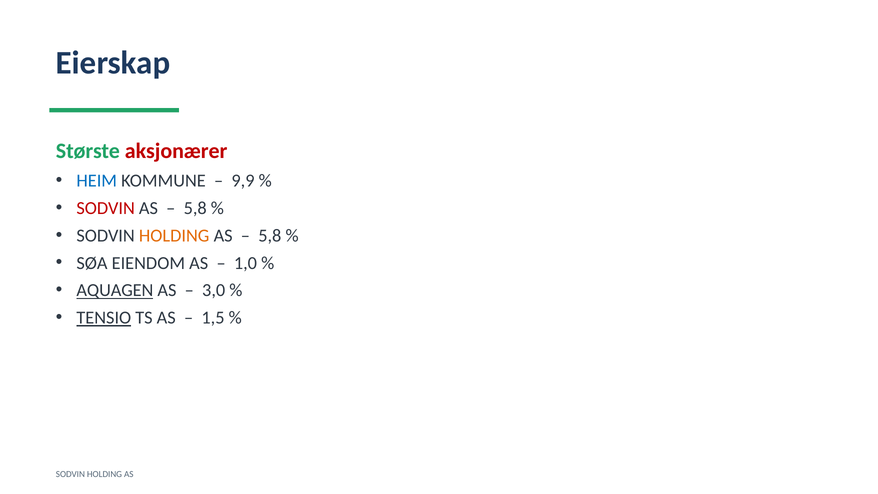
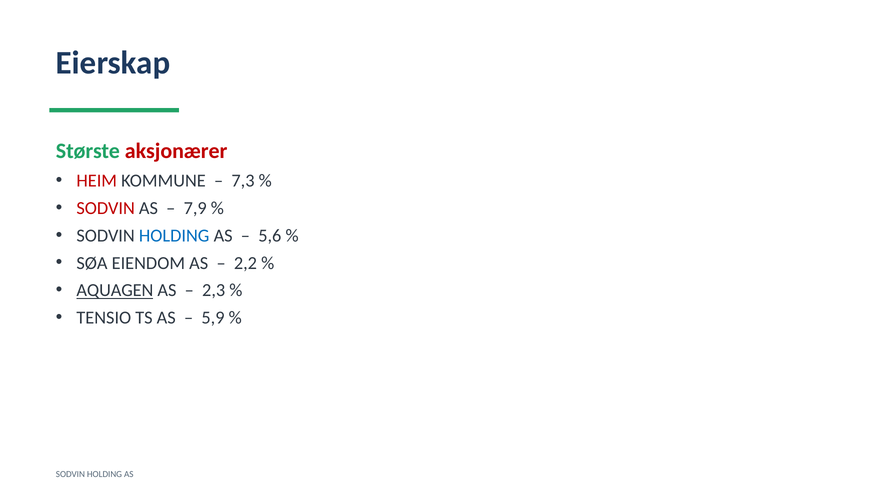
HEIM colour: blue -> red
9,9: 9,9 -> 7,3
5,8 at (195, 208): 5,8 -> 7,9
HOLDING at (174, 235) colour: orange -> blue
5,8 at (270, 235): 5,8 -> 5,6
1,0: 1,0 -> 2,2
3,0: 3,0 -> 2,3
TENSIO underline: present -> none
1,5: 1,5 -> 5,9
